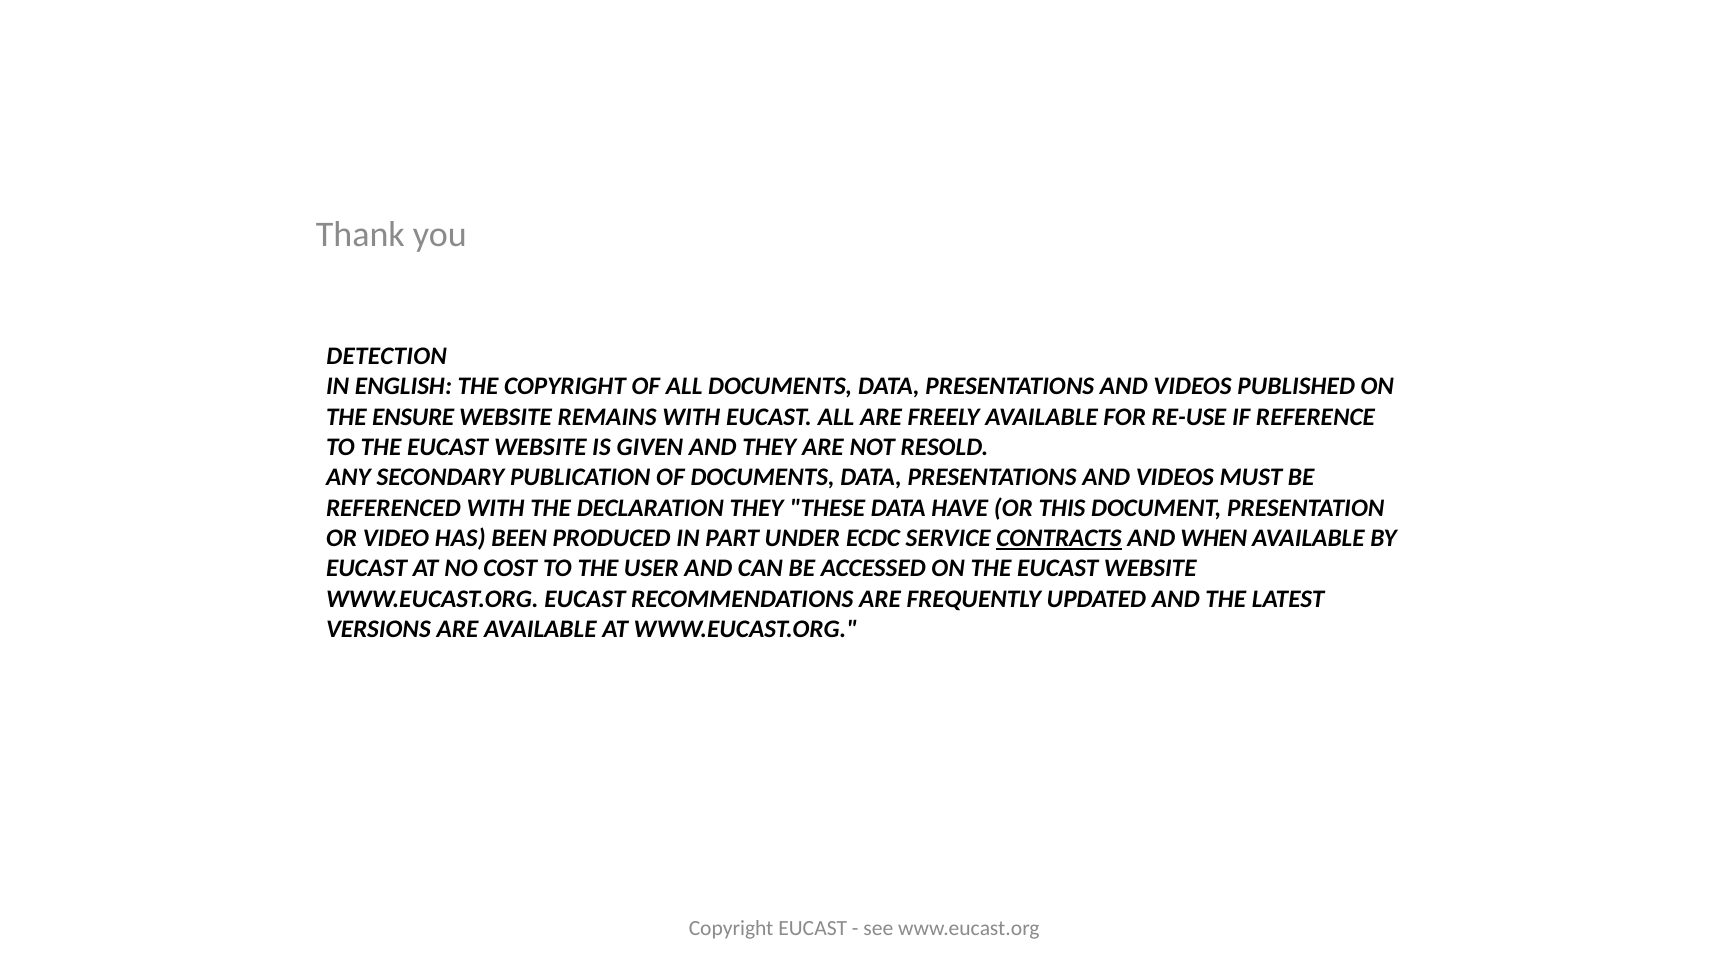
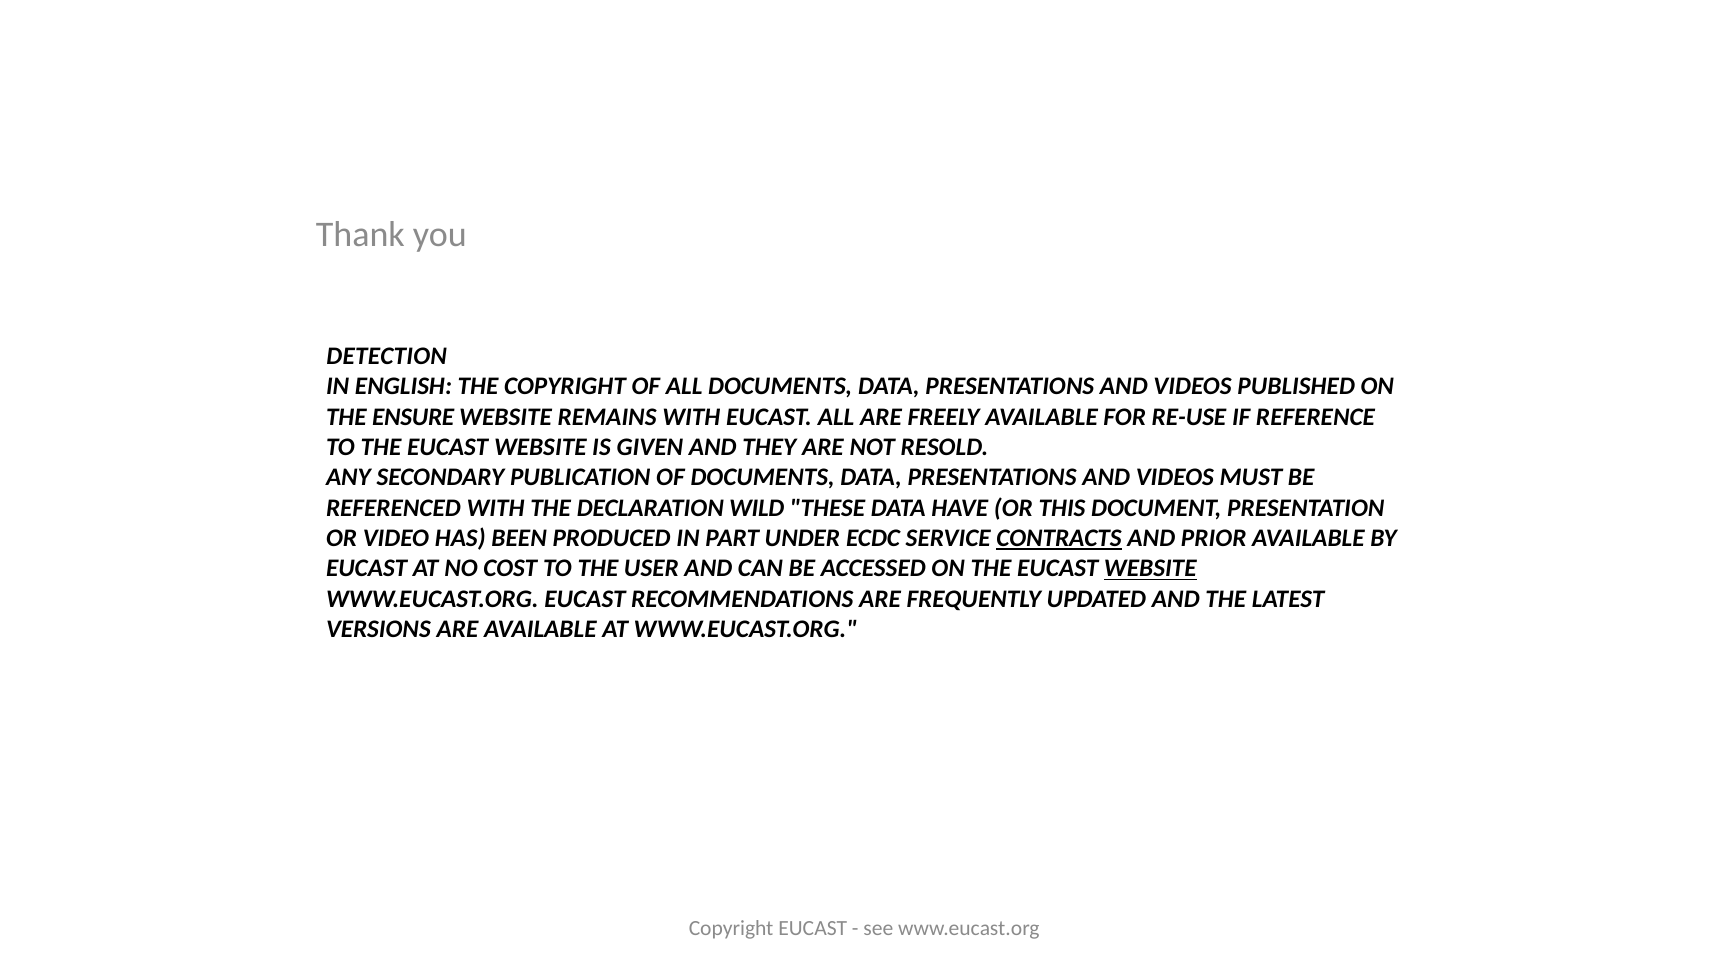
DECLARATION THEY: THEY -> WILD
WHEN: WHEN -> PRIOR
WEBSITE at (1150, 569) underline: none -> present
